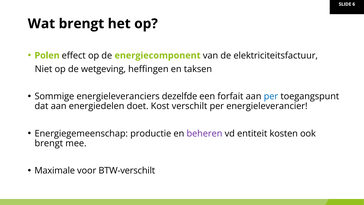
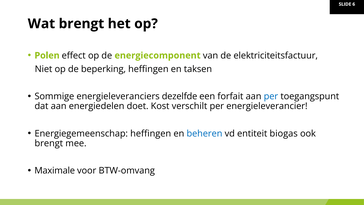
wetgeving: wetgeving -> beperking
Energiegemeenschap productie: productie -> heffingen
beheren colour: purple -> blue
kosten: kosten -> biogas
BTW-verschilt: BTW-verschilt -> BTW-omvang
